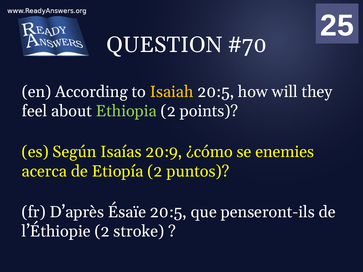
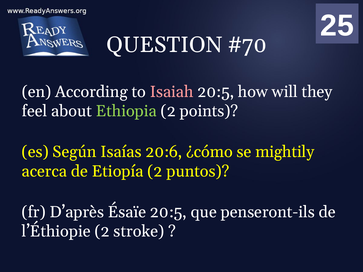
Isaiah colour: yellow -> pink
20:9: 20:9 -> 20:6
enemies: enemies -> mightily
